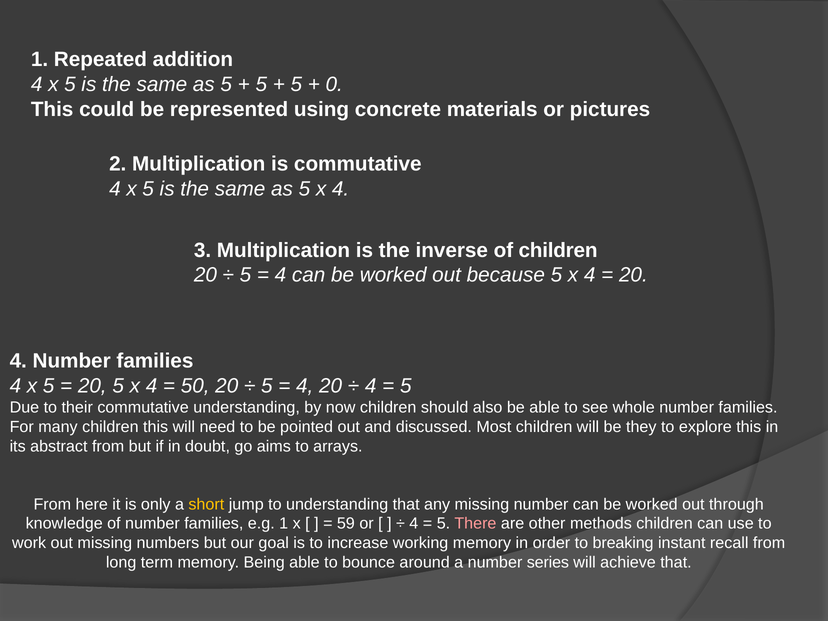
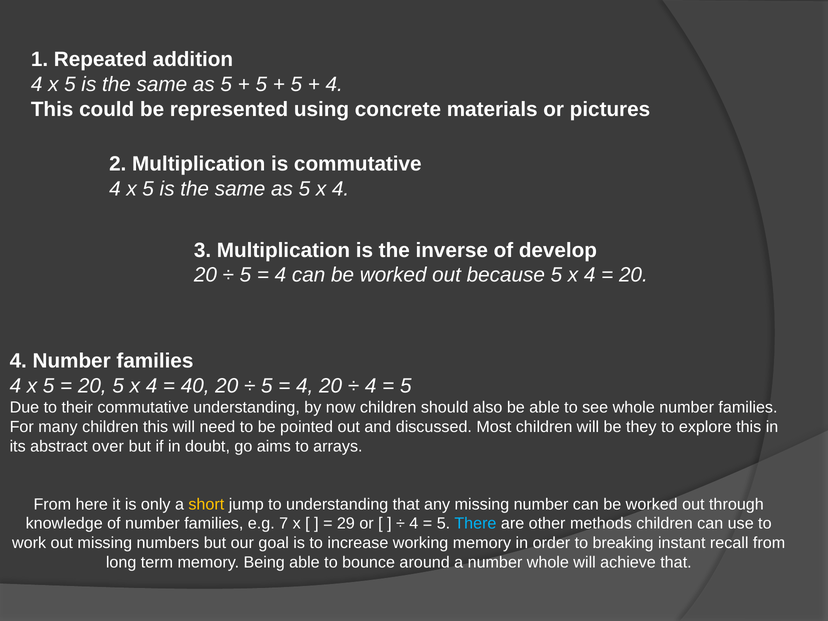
0 at (334, 84): 0 -> 4
of children: children -> develop
50: 50 -> 40
abstract from: from -> over
e.g 1: 1 -> 7
59: 59 -> 29
There colour: pink -> light blue
number series: series -> whole
